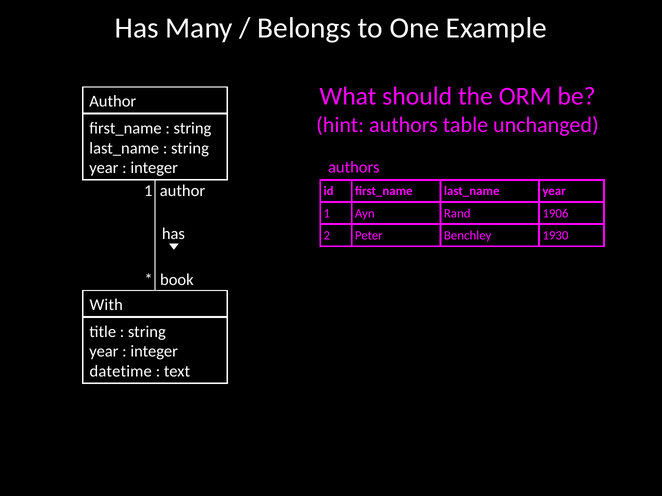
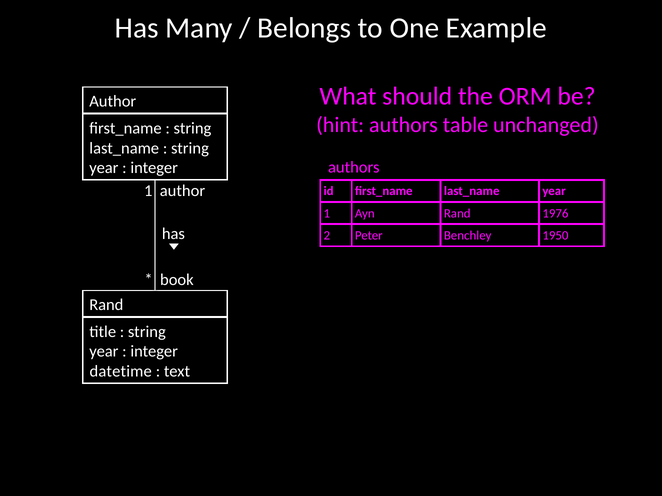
1906: 1906 -> 1976
1930: 1930 -> 1950
With at (106, 305): With -> Rand
